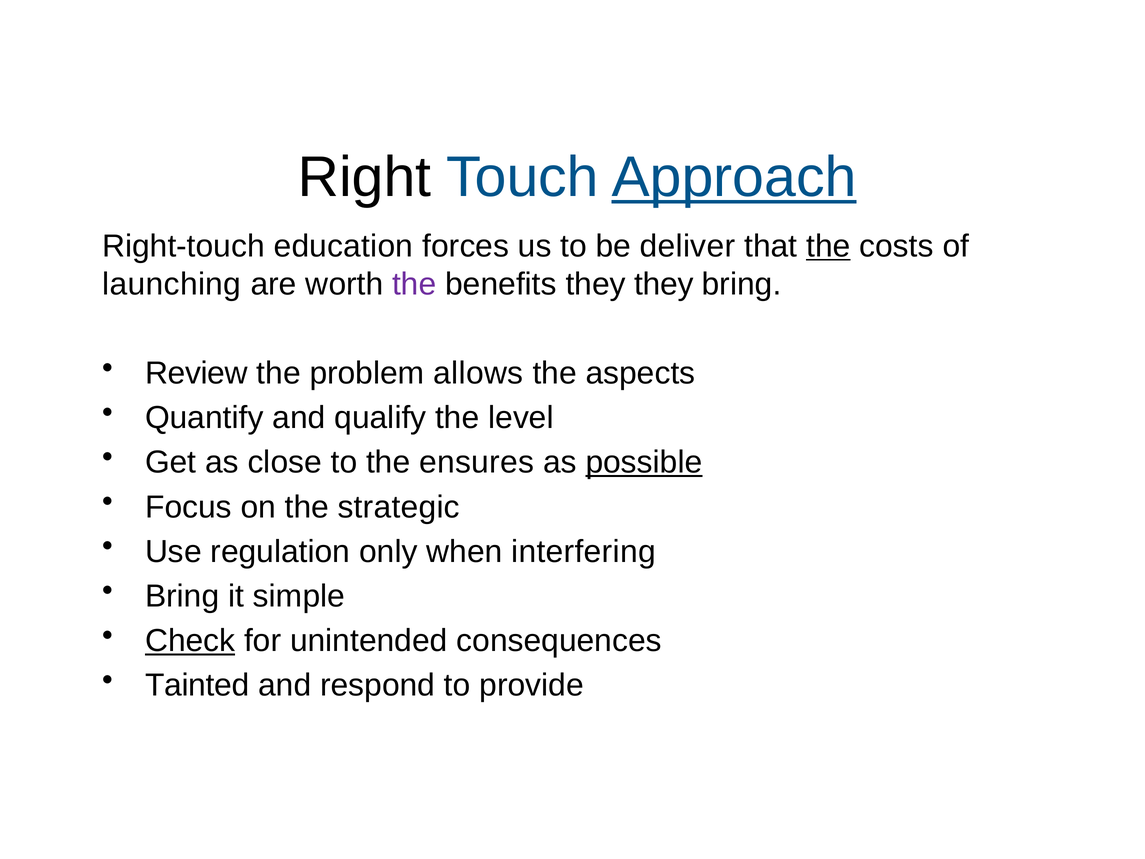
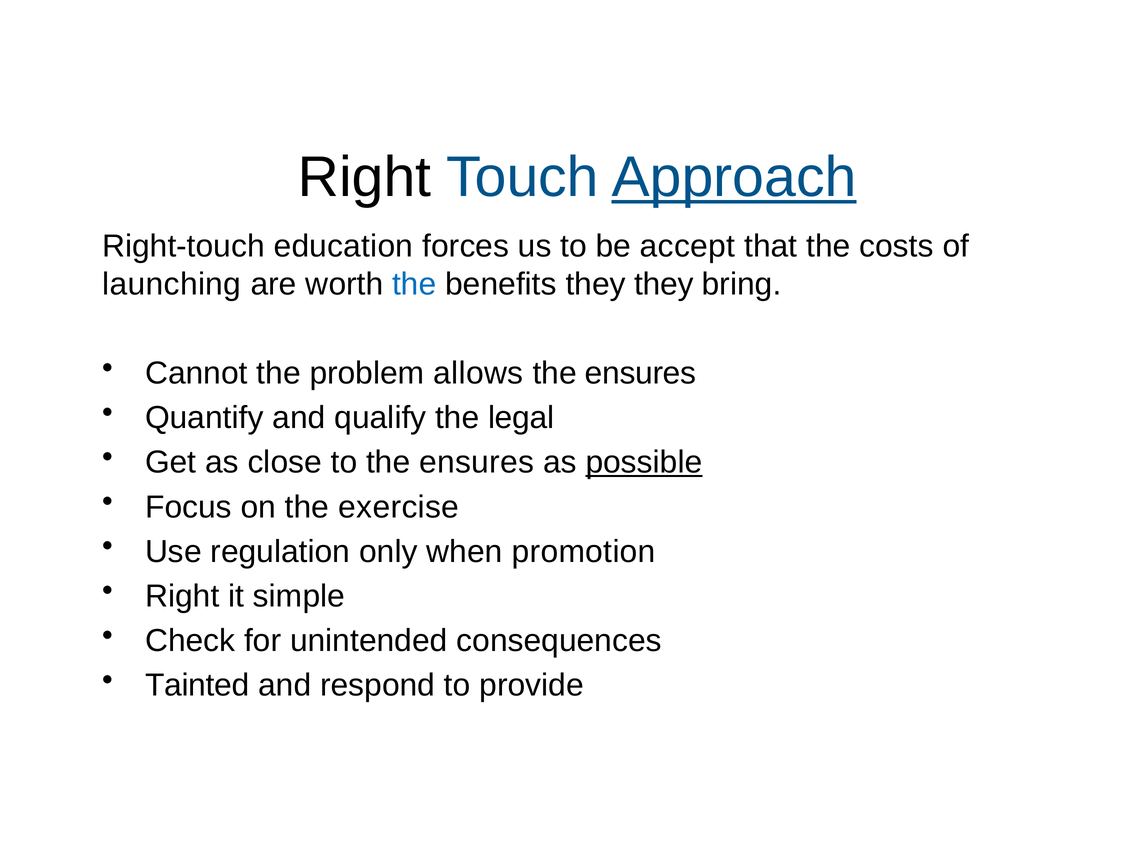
deliver: deliver -> accept
the at (828, 246) underline: present -> none
the at (414, 284) colour: purple -> blue
Review: Review -> Cannot
aspects at (640, 373): aspects -> ensures
level: level -> legal
strategic: strategic -> exercise
interfering: interfering -> promotion
Bring at (182, 596): Bring -> Right
Check underline: present -> none
